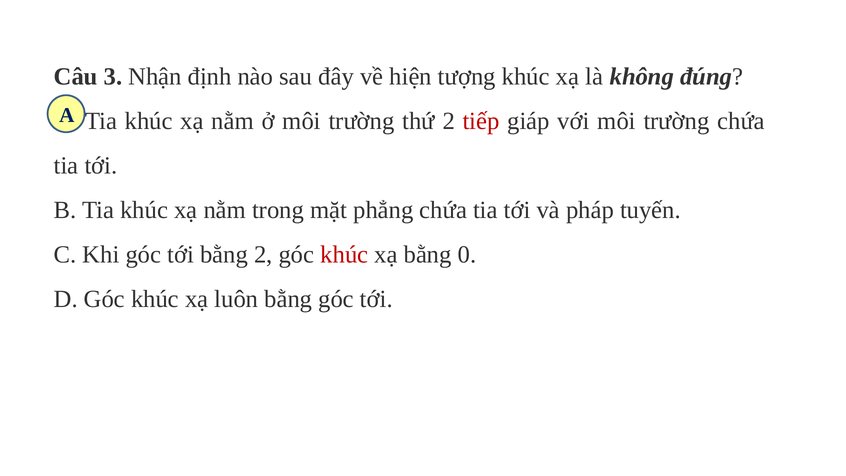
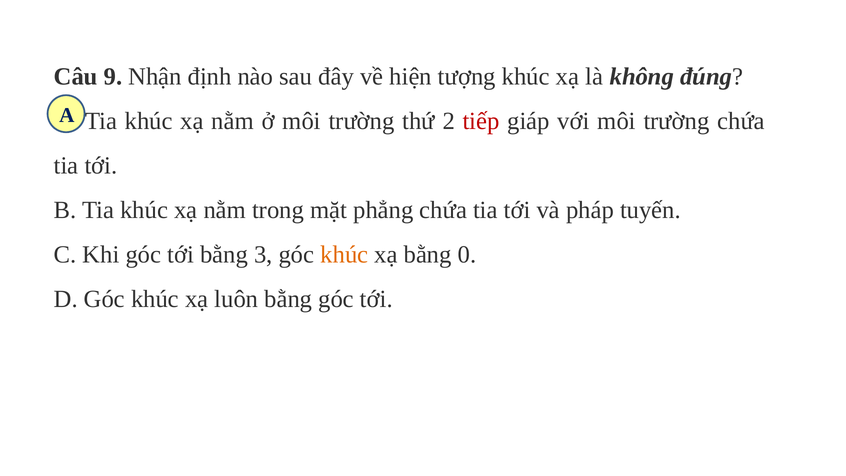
3: 3 -> 9
bằng 2: 2 -> 3
khúc at (344, 254) colour: red -> orange
